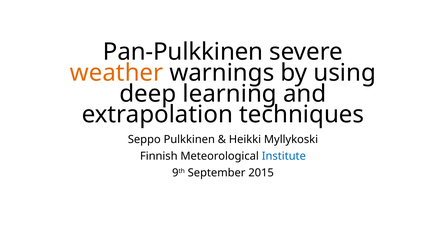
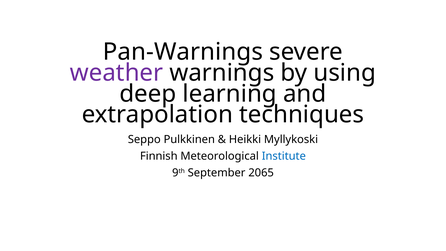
Pan-Pulkkinen: Pan-Pulkkinen -> Pan-Warnings
weather colour: orange -> purple
2015: 2015 -> 2065
